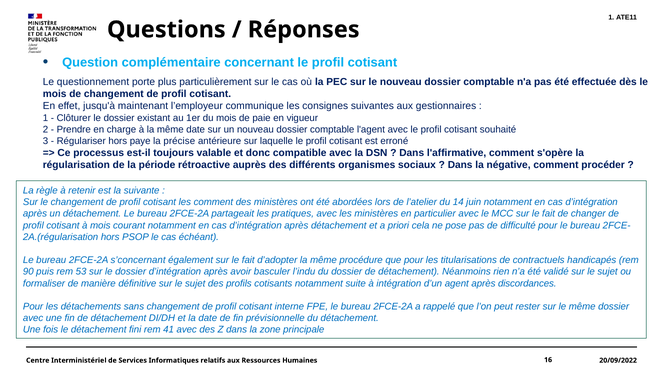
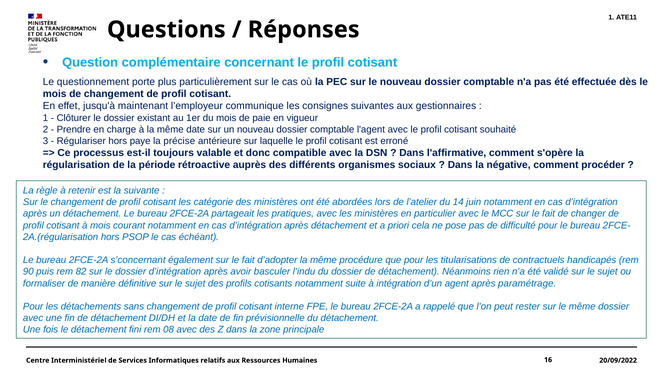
les comment: comment -> catégorie
53: 53 -> 82
discordances: discordances -> paramétrage
41: 41 -> 08
